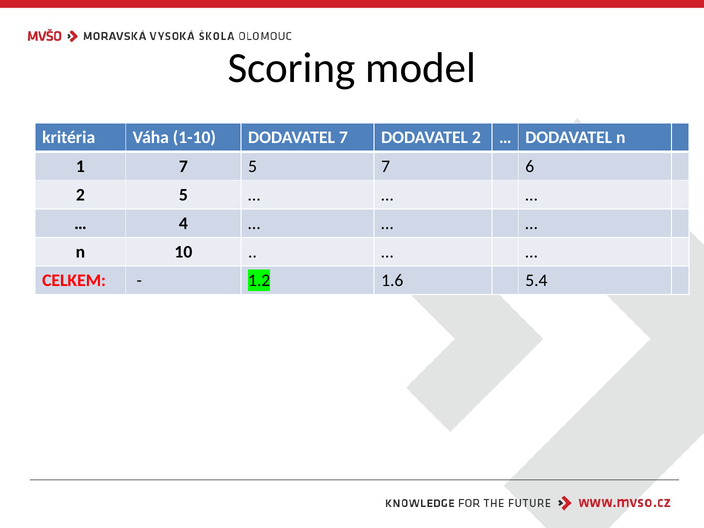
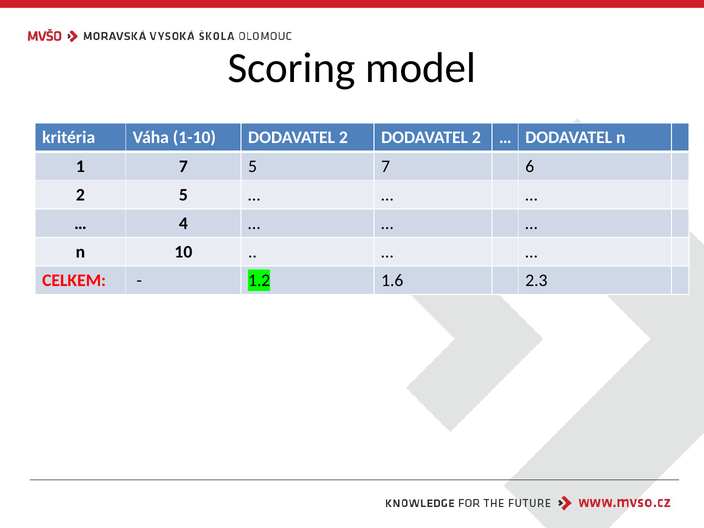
1-10 DODAVATEL 7: 7 -> 2
5.4: 5.4 -> 2.3
